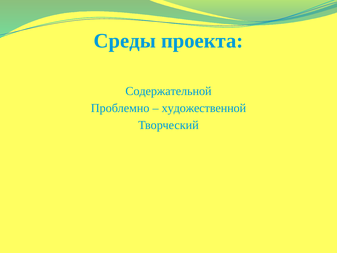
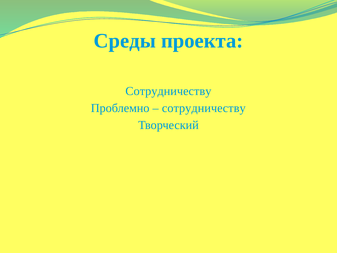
Содержательной at (168, 91): Содержательной -> Сотрудничеству
художественной at (204, 108): художественной -> сотрудничеству
